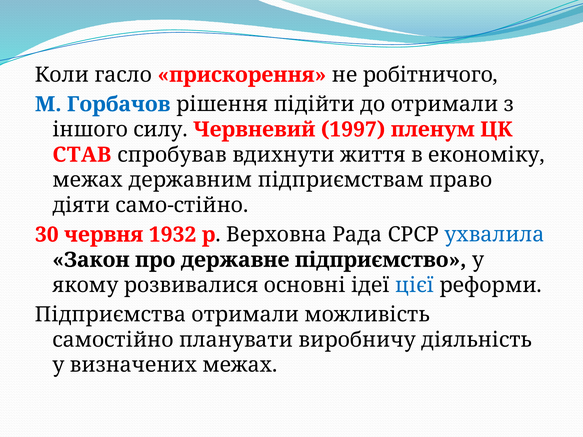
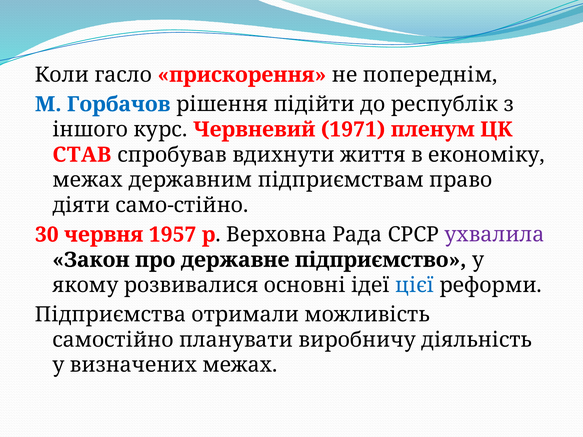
робітничого: робітничого -> попереднім
до отримали: отримали -> республік
силу: силу -> курс
1997: 1997 -> 1971
1932: 1932 -> 1957
ухвалила colour: blue -> purple
